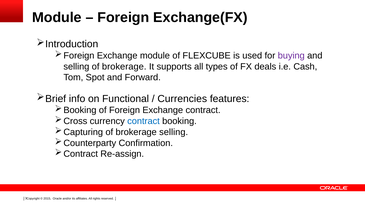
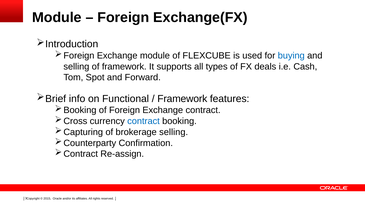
buying colour: purple -> blue
selling of brokerage: brokerage -> framework
Currencies at (182, 99): Currencies -> Framework
